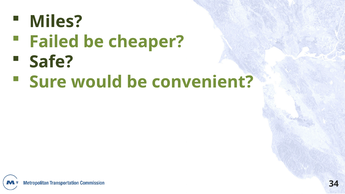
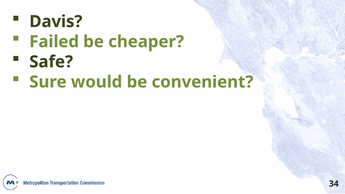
Miles: Miles -> Davis
